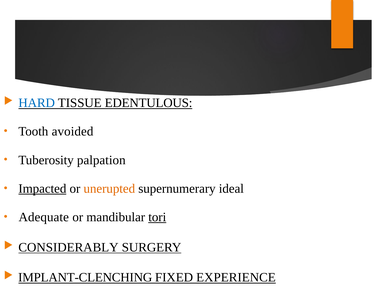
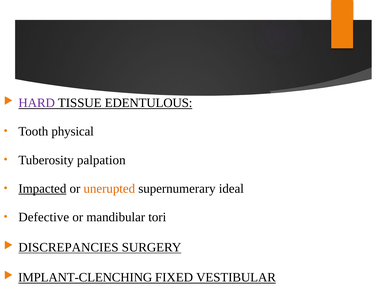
HARD colour: blue -> purple
avoided: avoided -> physical
Adequate: Adequate -> Defective
tori underline: present -> none
CONSIDERABLY: CONSIDERABLY -> DISCREPANCIES
EXPERIENCE: EXPERIENCE -> VESTIBULAR
